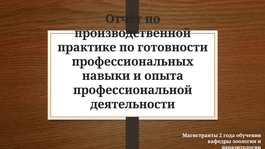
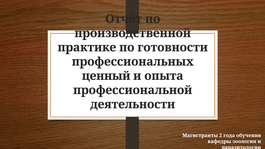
навыки: навыки -> ценный
